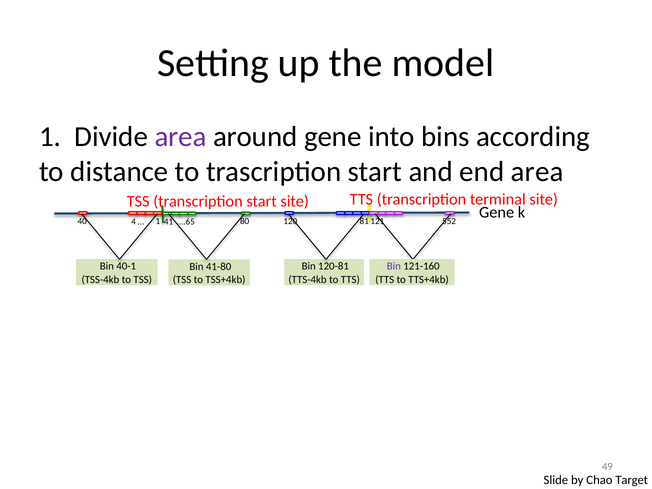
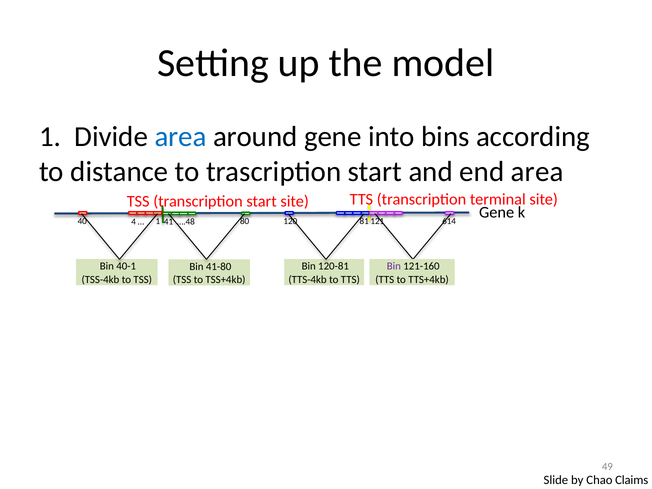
area at (181, 137) colour: purple -> blue
….65: ….65 -> ….48
552: 552 -> 614
Target: Target -> Claims
